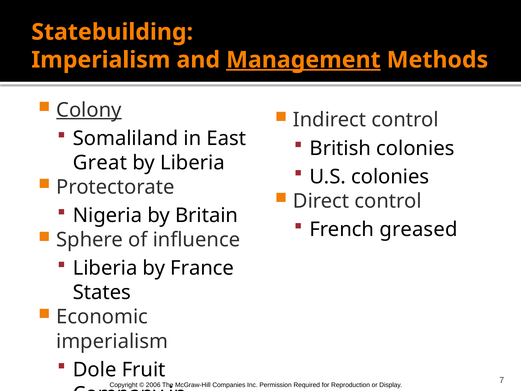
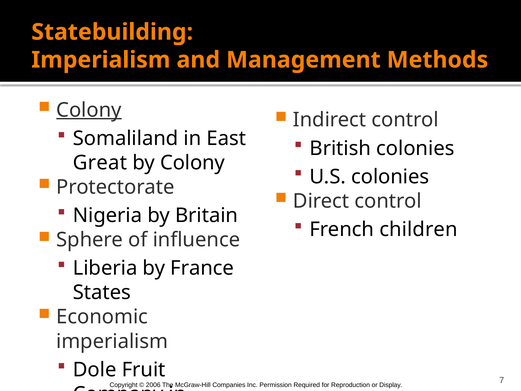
Management underline: present -> none
by Liberia: Liberia -> Colony
greased: greased -> children
